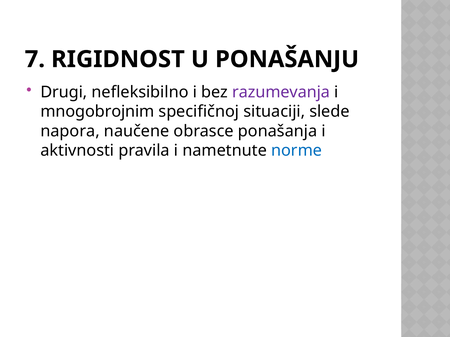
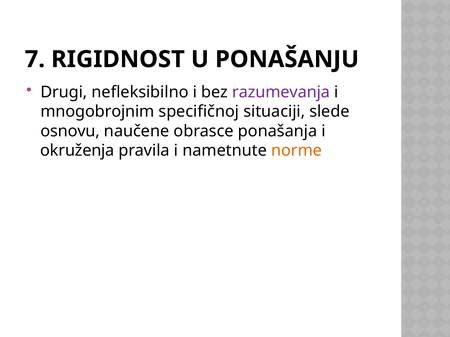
napora: napora -> osnovu
aktivnosti: aktivnosti -> okruženja
norme colour: blue -> orange
